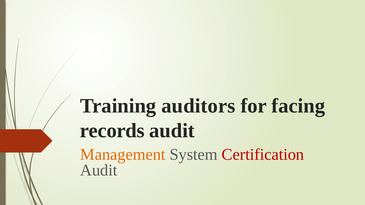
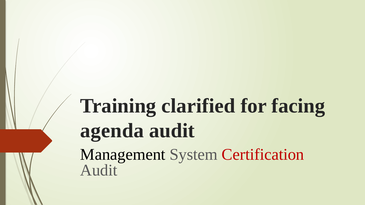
auditors: auditors -> clarified
records: records -> agenda
Management colour: orange -> black
